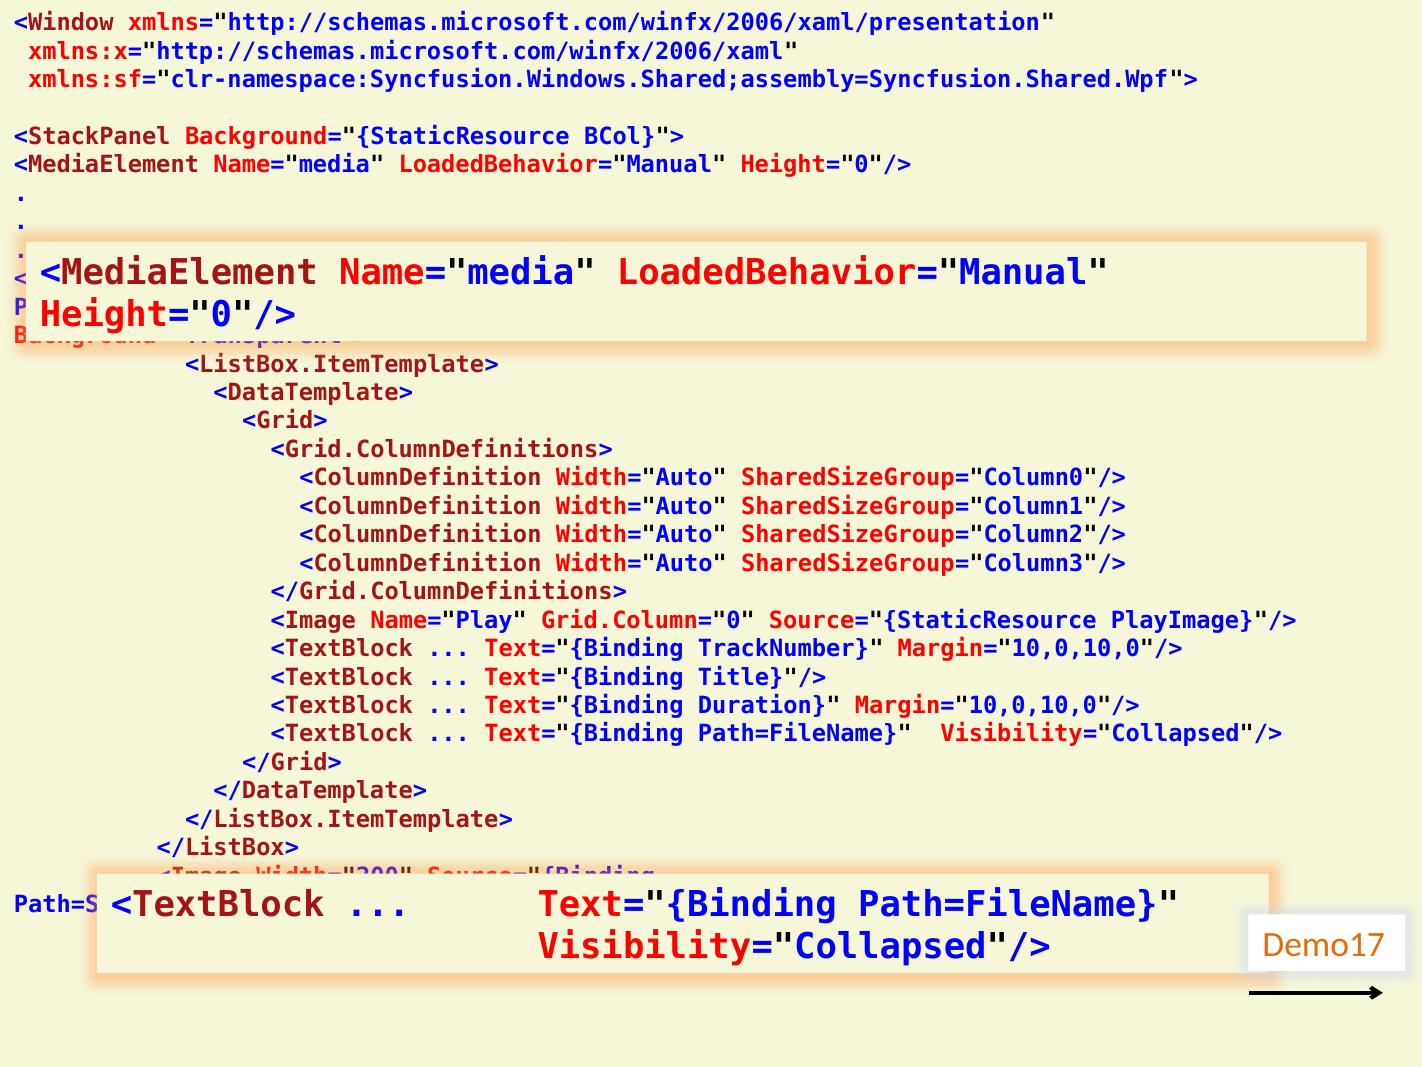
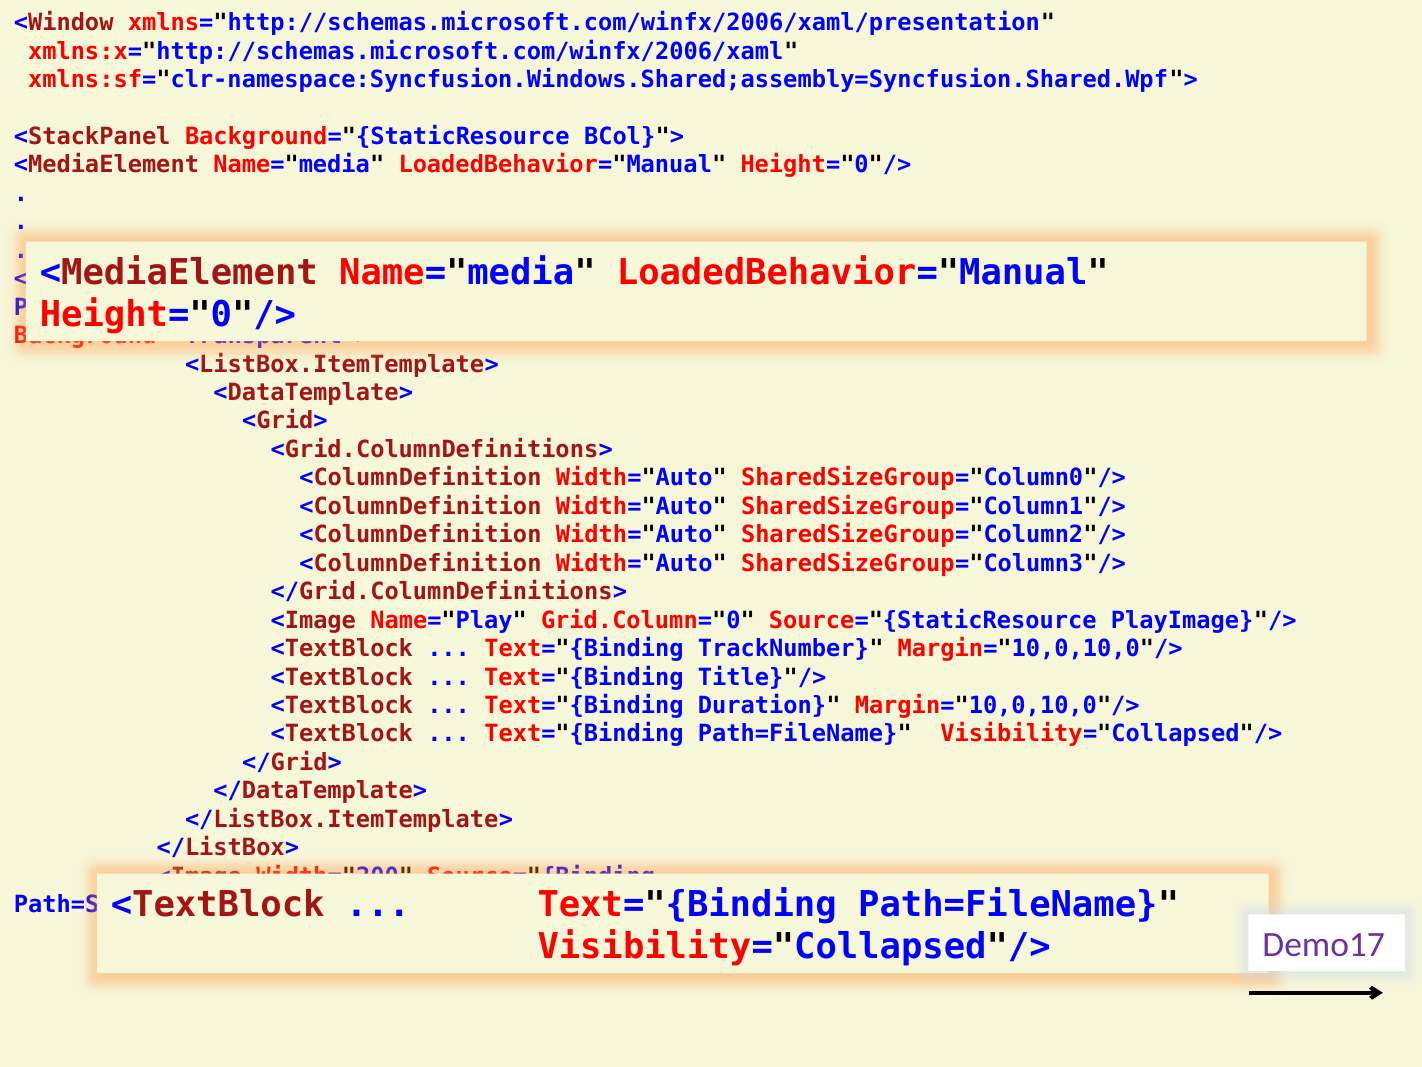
Demo17 colour: orange -> purple
